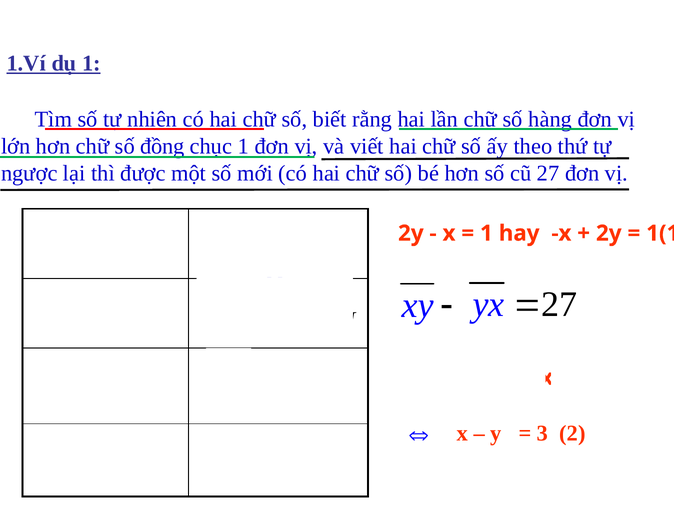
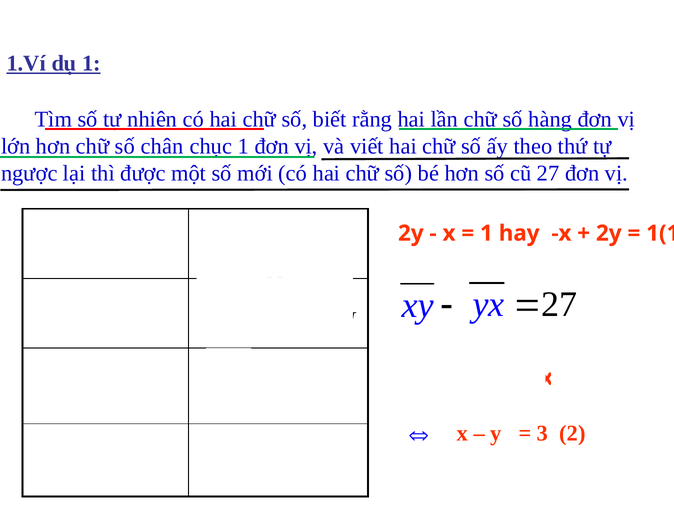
đồng: đồng -> chân
